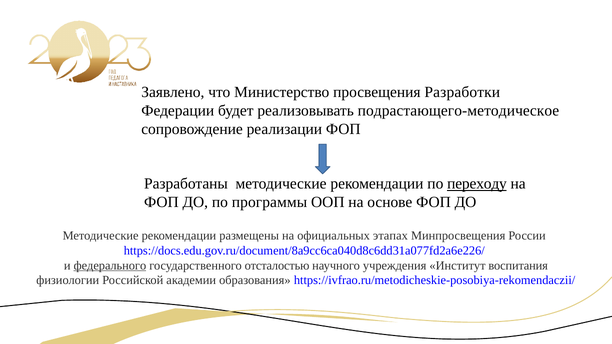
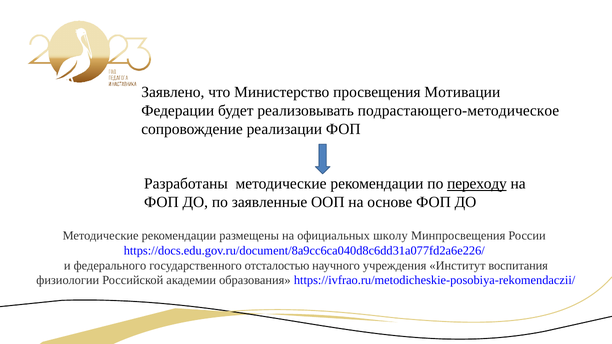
Разработки: Разработки -> Мотивации
программы: программы -> заявленные
этапах: этапах -> школу
федерального underline: present -> none
